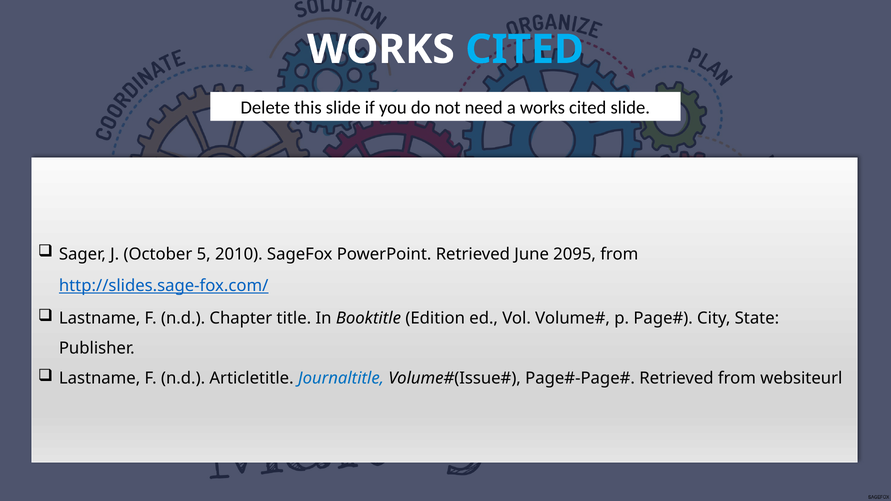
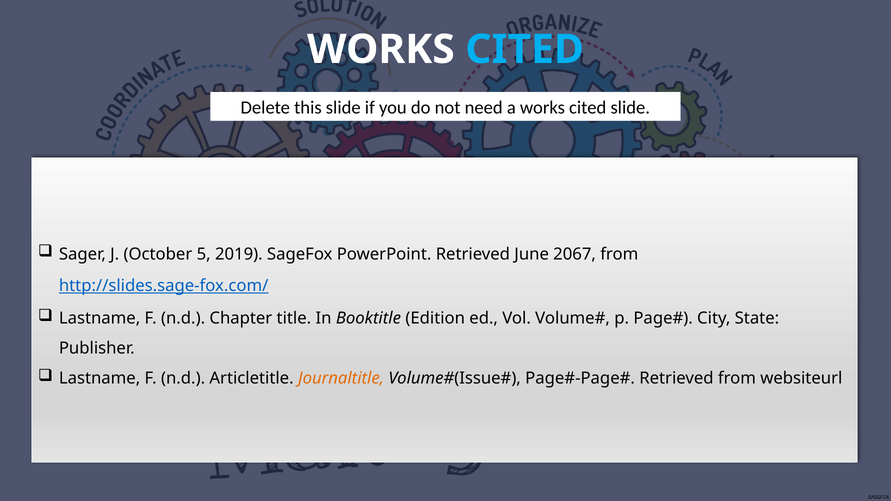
2010: 2010 -> 2019
2095: 2095 -> 2067
Journaltitle colour: blue -> orange
